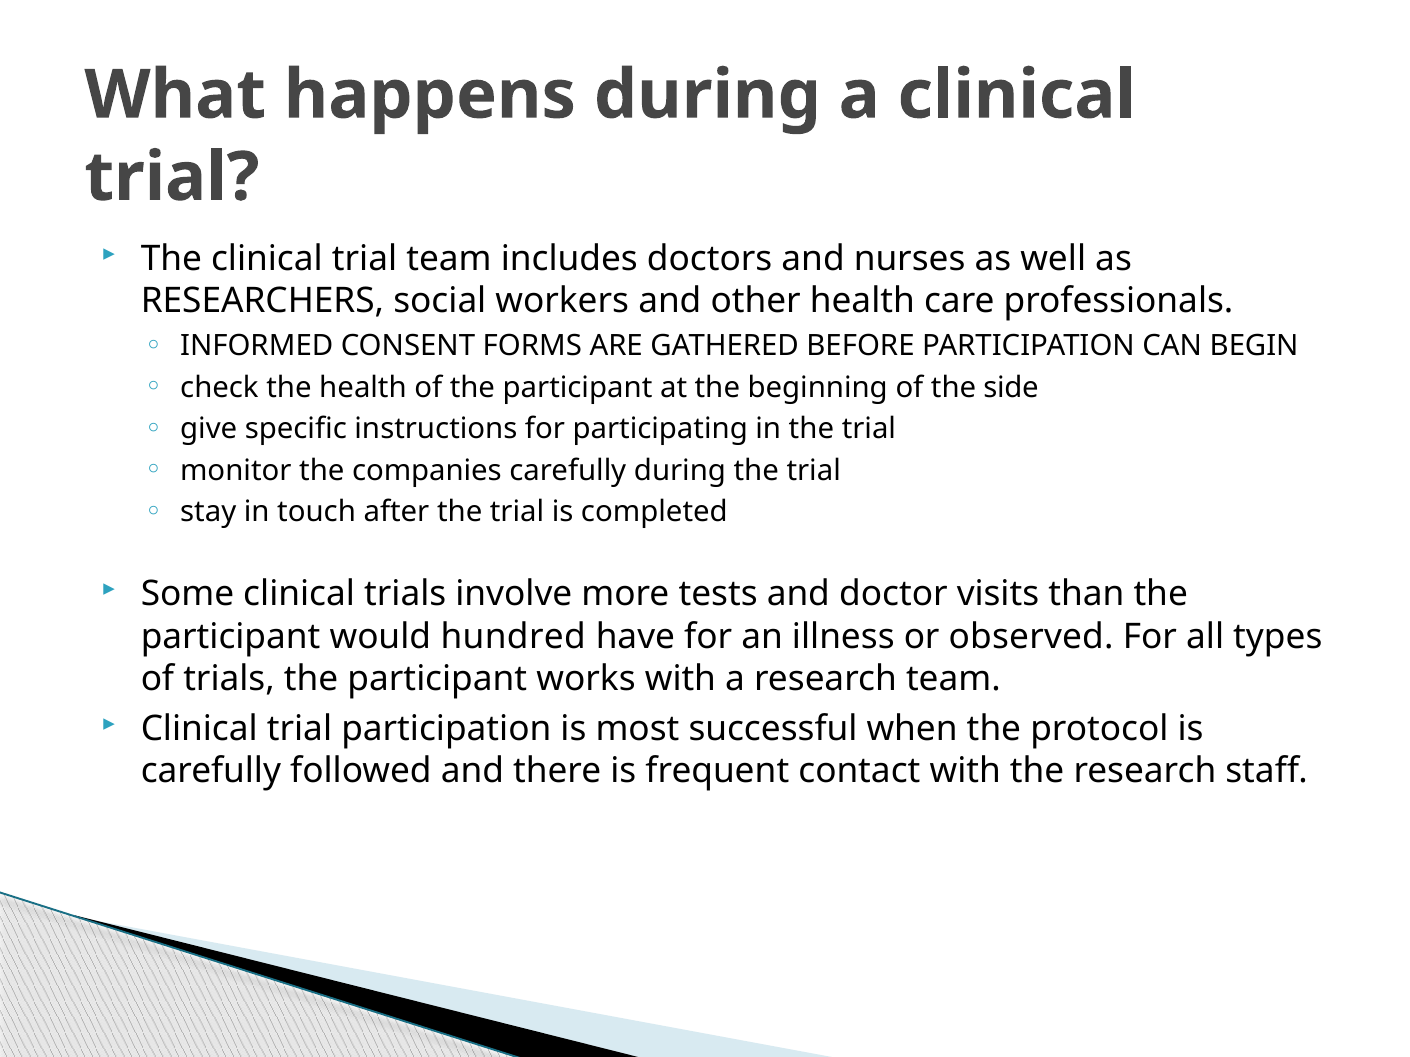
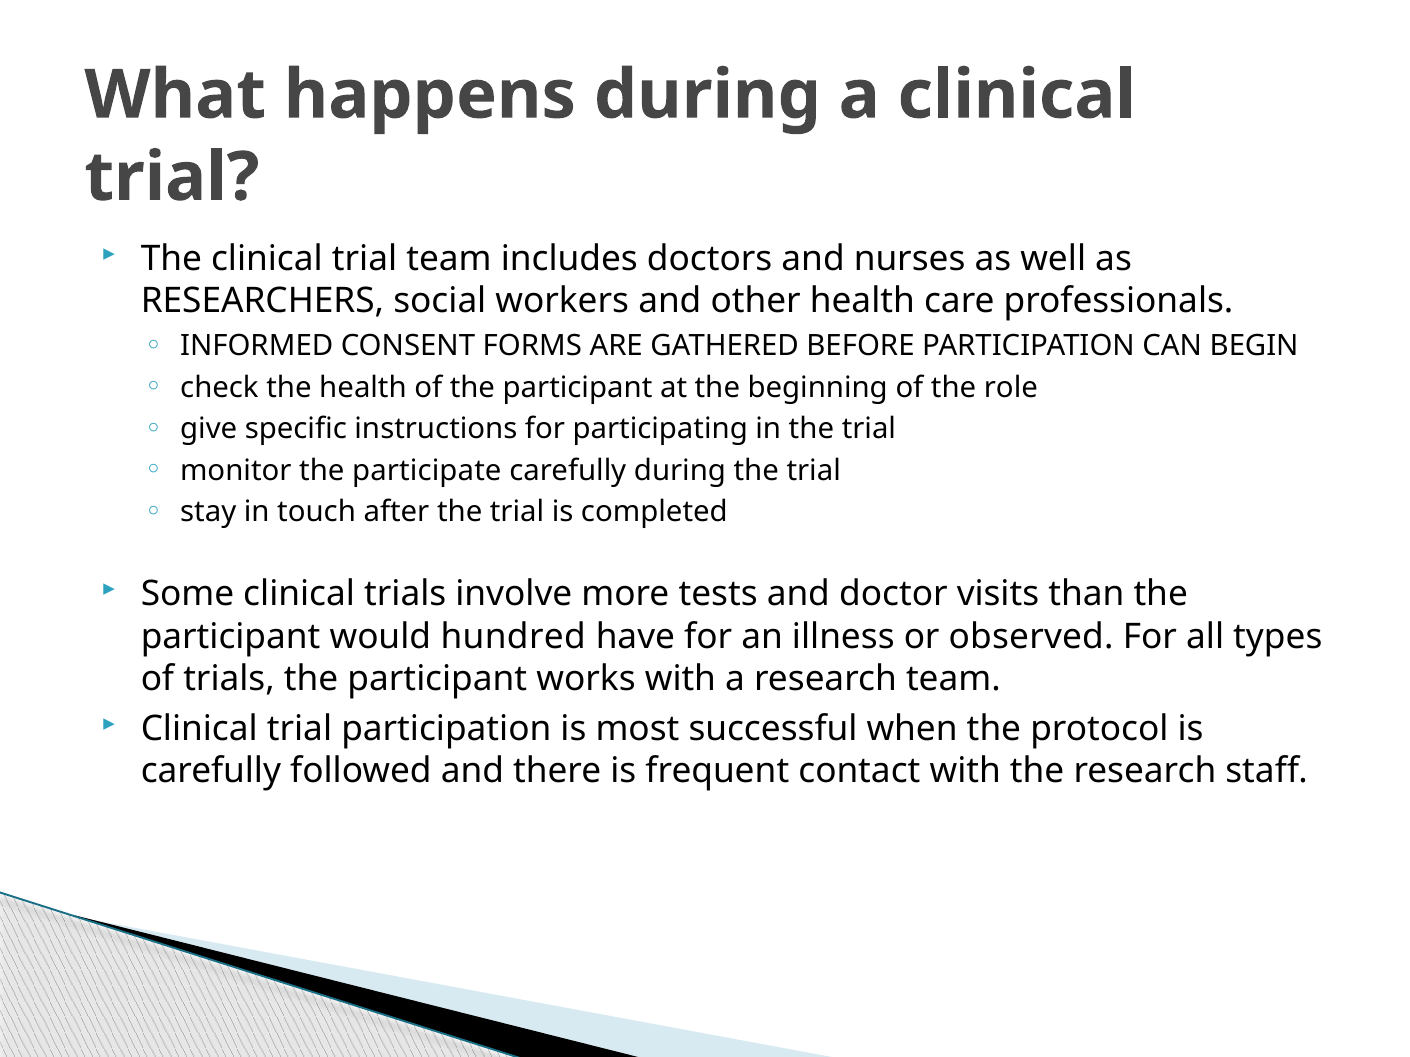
side: side -> role
companies: companies -> participate
